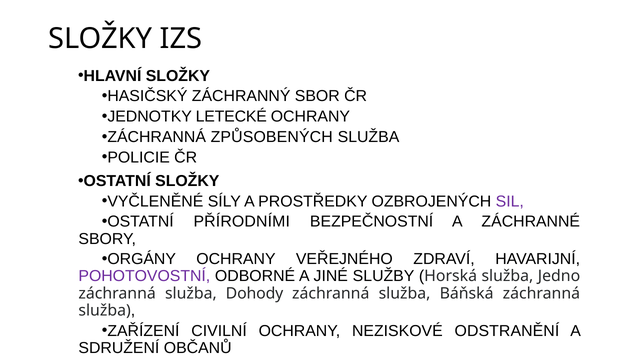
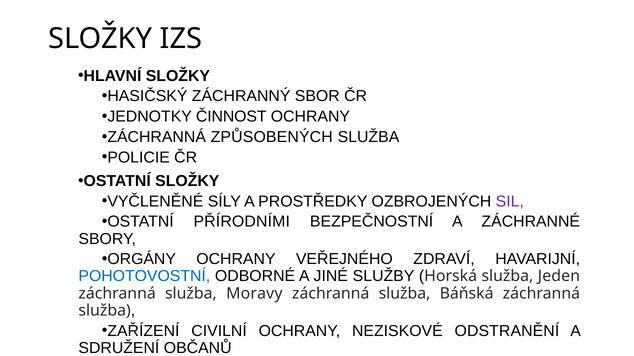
LETECKÉ: LETECKÉ -> ČINNOST
POHOTOVOSTNÍ colour: purple -> blue
Jedno: Jedno -> Jeden
Dohody: Dohody -> Moravy
